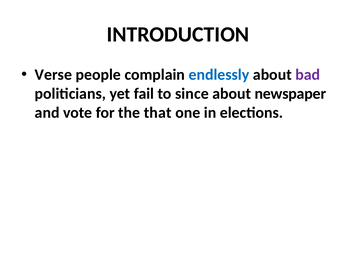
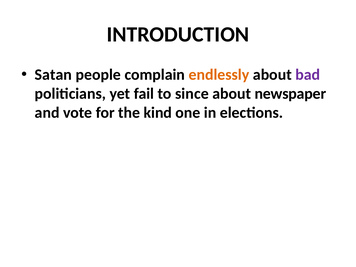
Verse: Verse -> Satan
endlessly colour: blue -> orange
that: that -> kind
